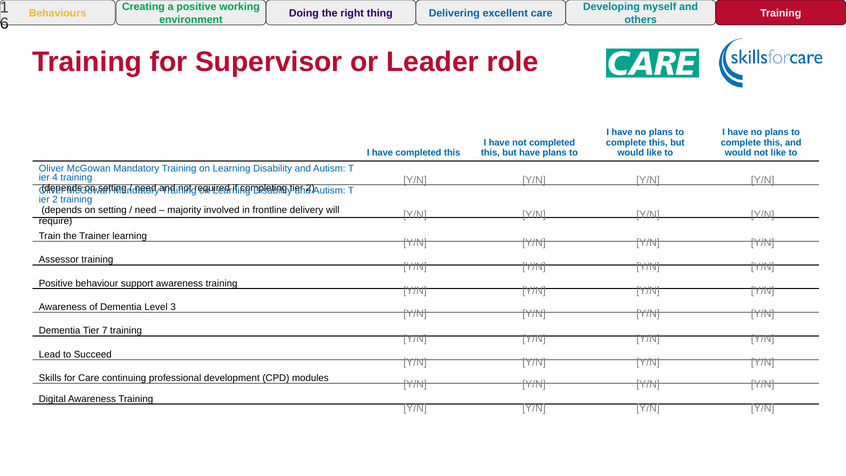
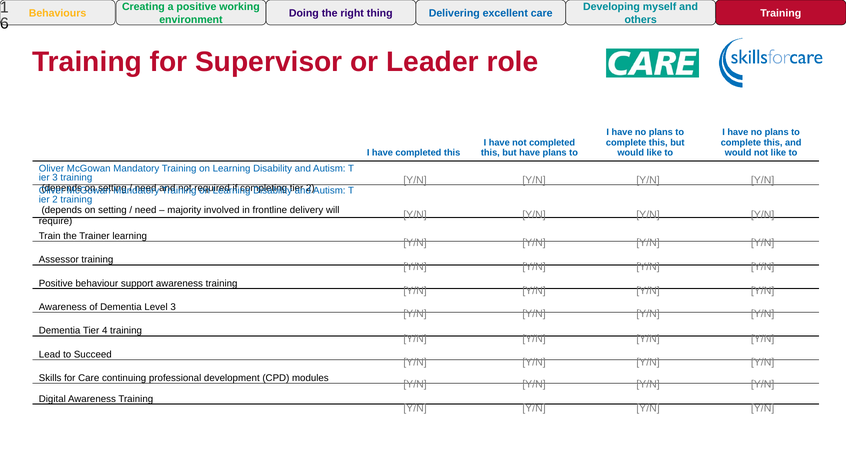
4 at (55, 177): 4 -> 3
7: 7 -> 4
